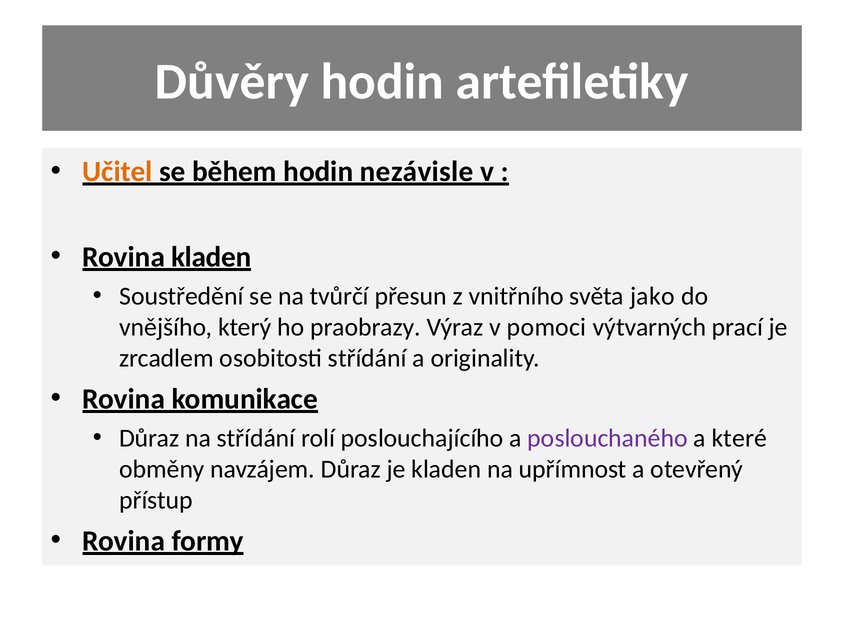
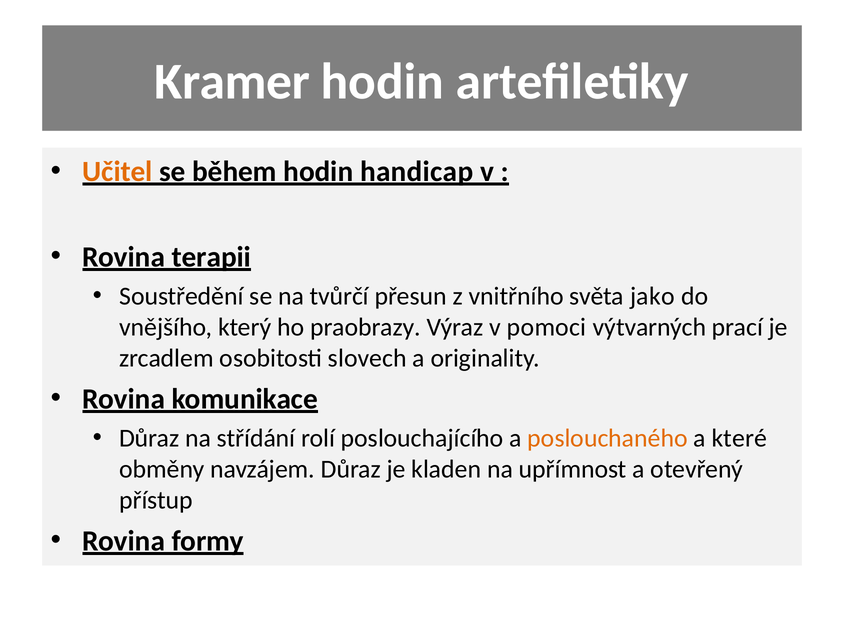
Důvěry: Důvěry -> Kramer
nezávisle: nezávisle -> handicap
Rovina kladen: kladen -> terapii
osobitosti střídání: střídání -> slovech
poslouchaného colour: purple -> orange
